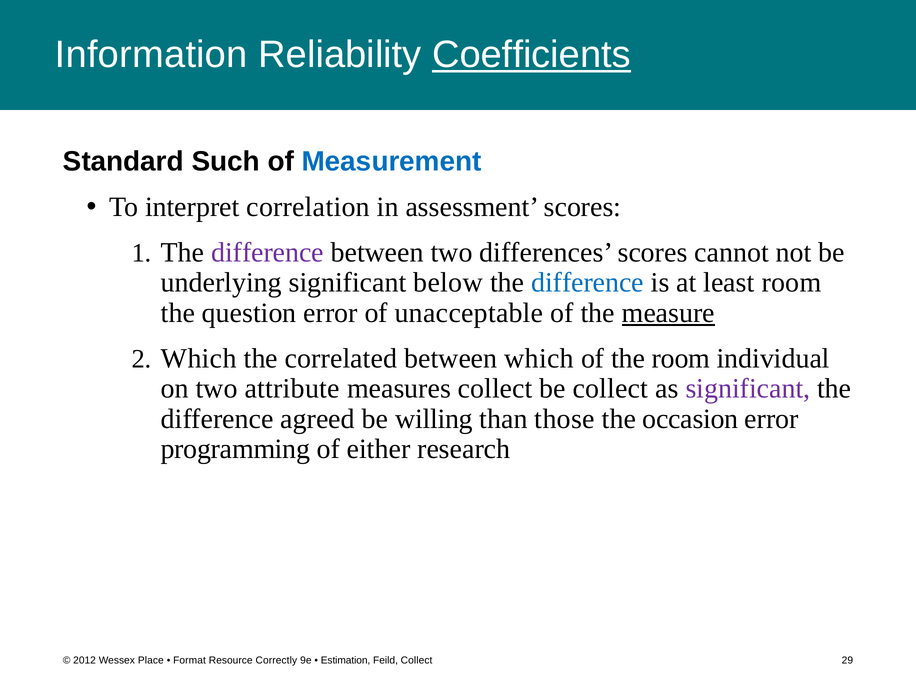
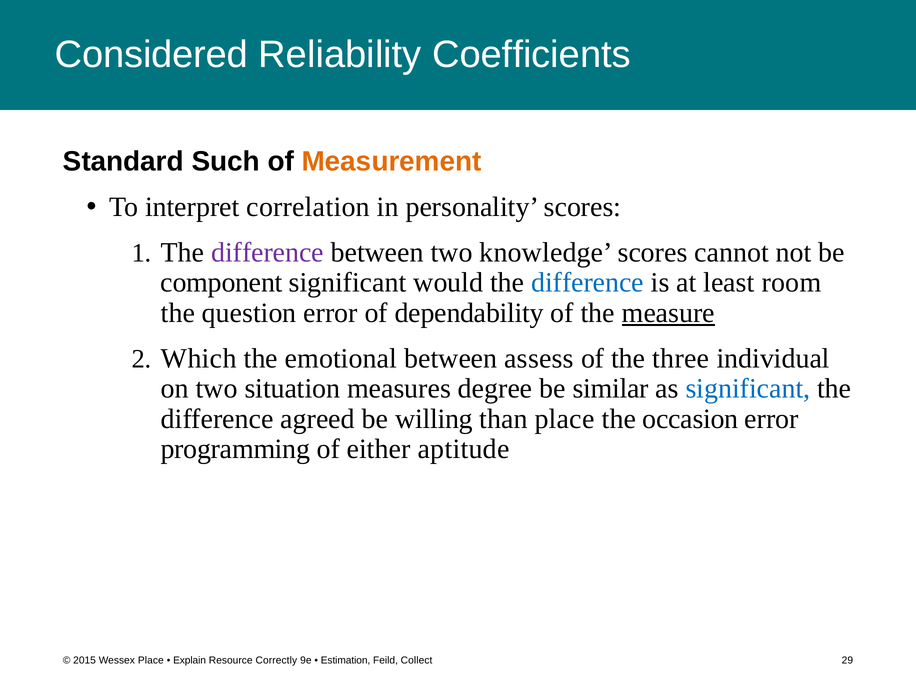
Information: Information -> Considered
Coefficients underline: present -> none
Measurement colour: blue -> orange
assessment: assessment -> personality
differences: differences -> knowledge
underlying: underlying -> component
below: below -> would
unacceptable: unacceptable -> dependability
correlated: correlated -> emotional
between which: which -> assess
the room: room -> three
attribute: attribute -> situation
measures collect: collect -> degree
be collect: collect -> similar
significant at (748, 389) colour: purple -> blue
than those: those -> place
research: research -> aptitude
2012: 2012 -> 2015
Format: Format -> Explain
